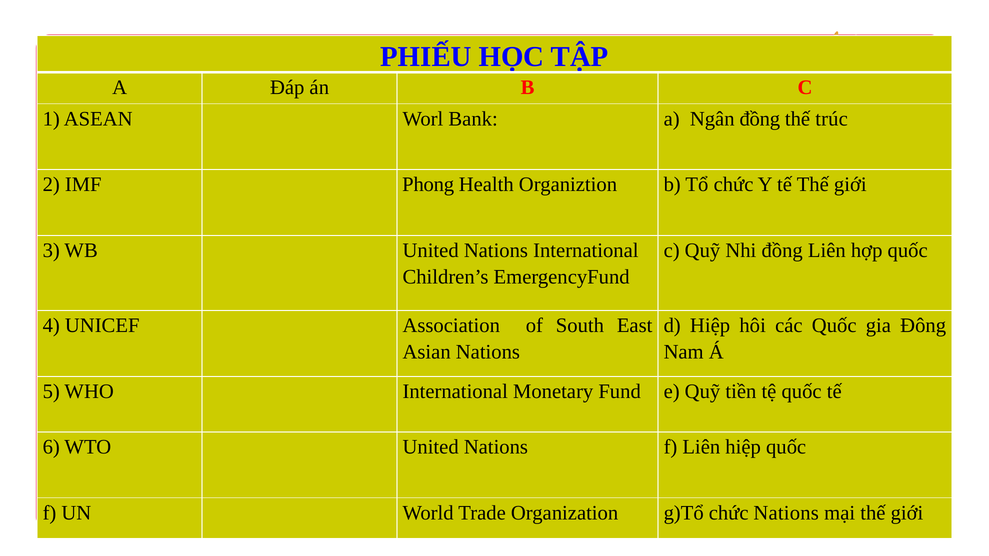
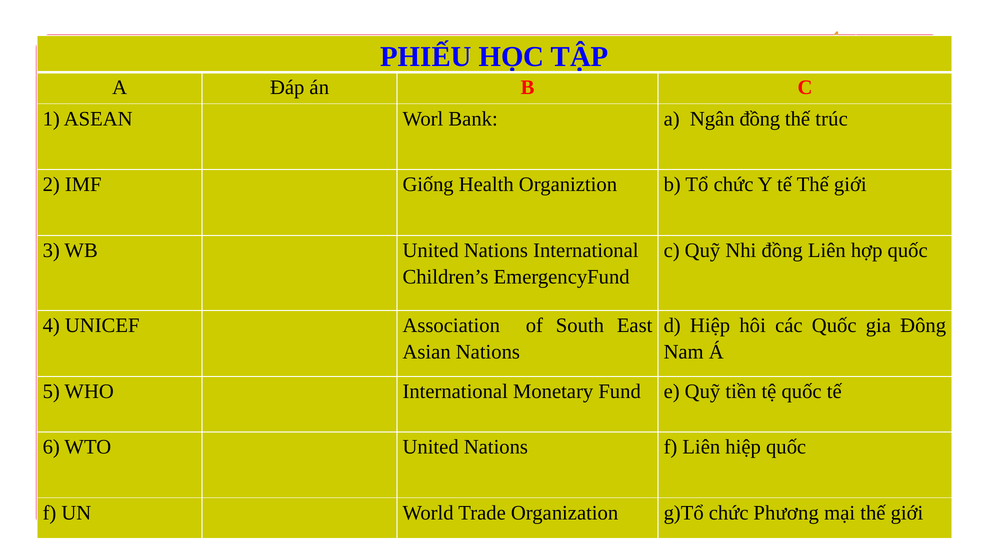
Phong: Phong -> Giống
chức Nations: Nations -> Phương
